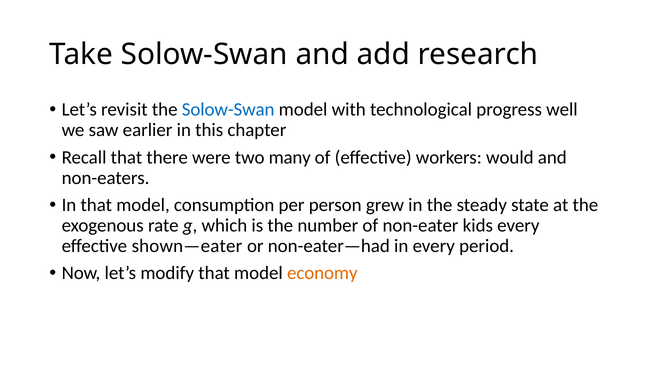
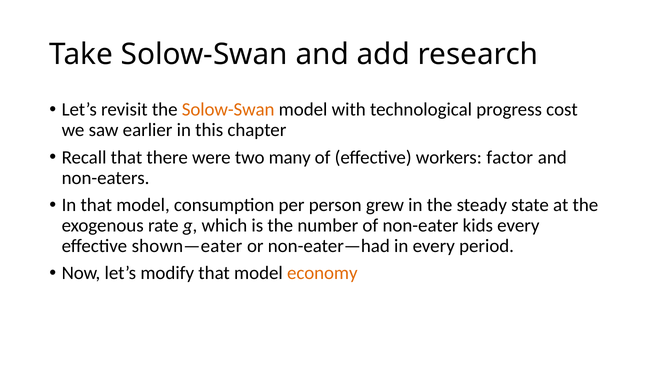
Solow-Swan at (228, 110) colour: blue -> orange
well: well -> cost
would: would -> factor
